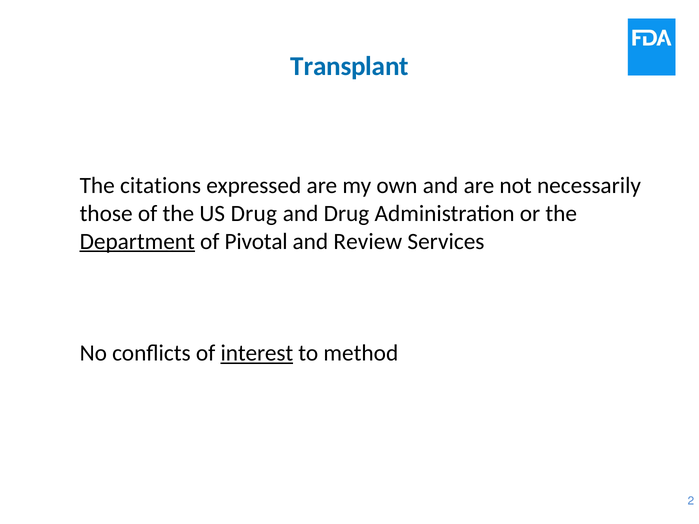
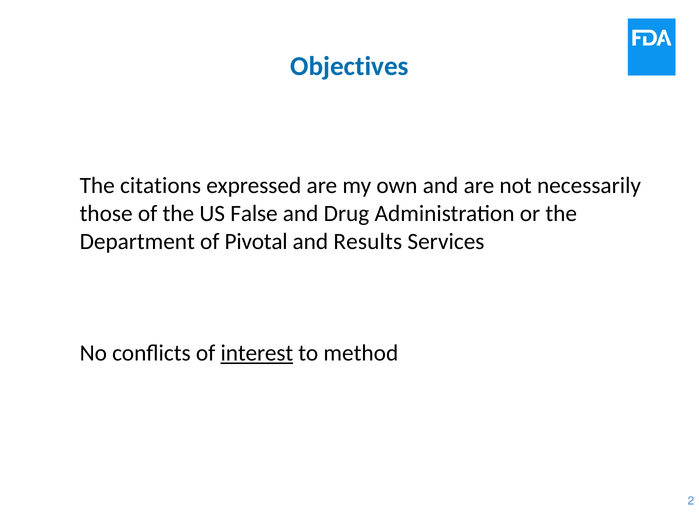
Transplant: Transplant -> Objectives
US Drug: Drug -> False
Department underline: present -> none
Review: Review -> Results
